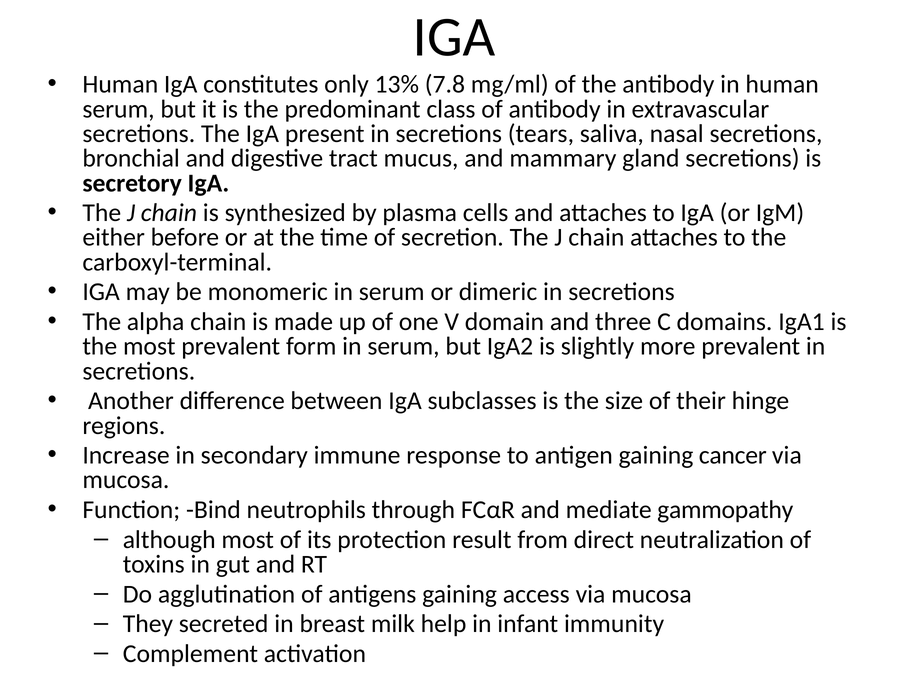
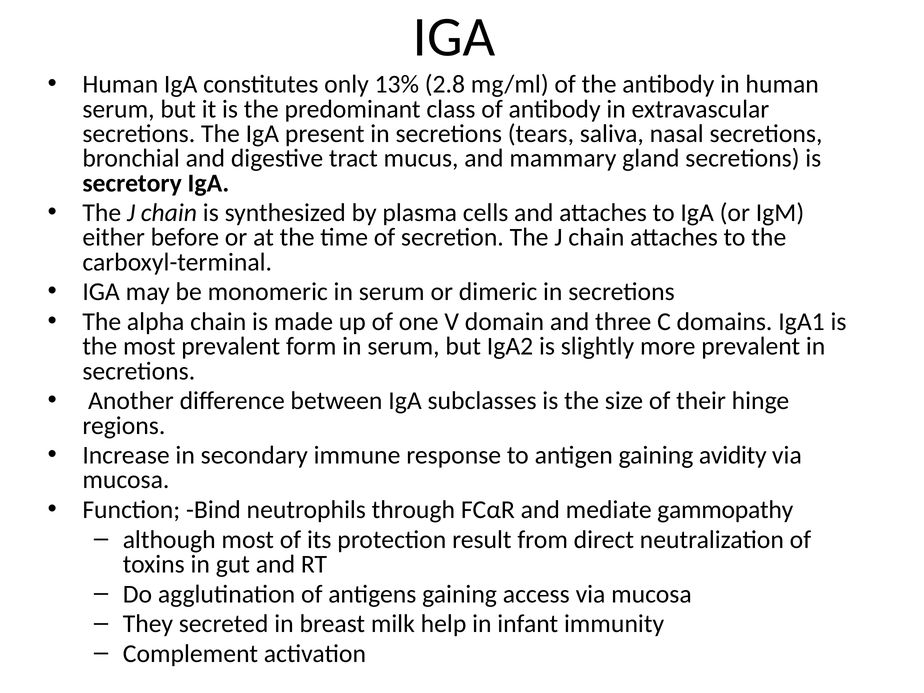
7.8: 7.8 -> 2.8
cancer: cancer -> avidity
